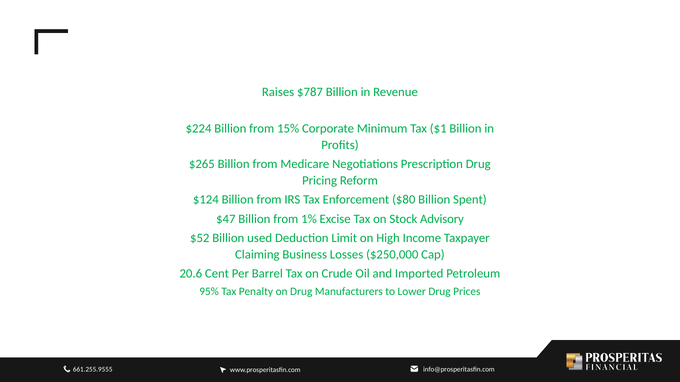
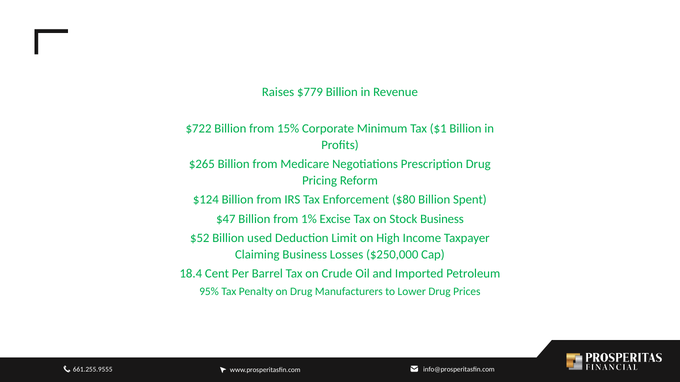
$787: $787 -> $779
$224: $224 -> $722
Stock Advisory: Advisory -> Business
20.6: 20.6 -> 18.4
